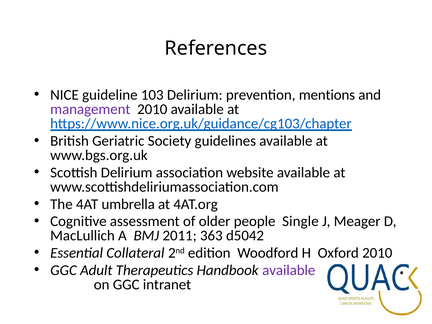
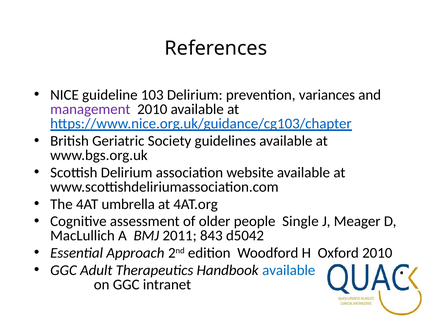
mentions: mentions -> variances
363: 363 -> 843
Collateral: Collateral -> Approach
available at (289, 270) colour: purple -> blue
